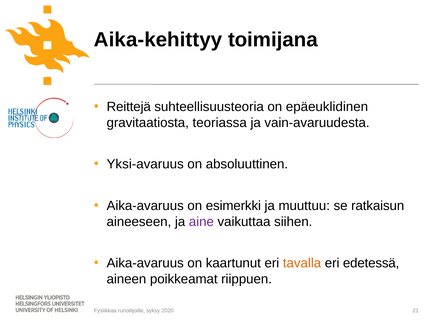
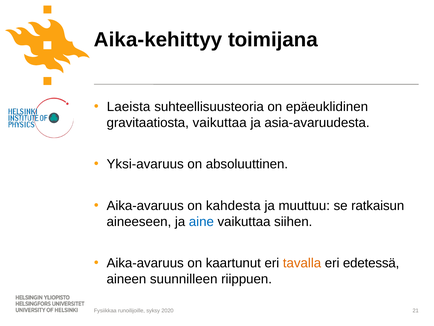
Reittejä: Reittejä -> Laeista
gravitaatiosta teoriassa: teoriassa -> vaikuttaa
vain-avaruudesta: vain-avaruudesta -> asia-avaruudesta
esimerkki: esimerkki -> kahdesta
aine colour: purple -> blue
poikkeamat: poikkeamat -> suunnilleen
